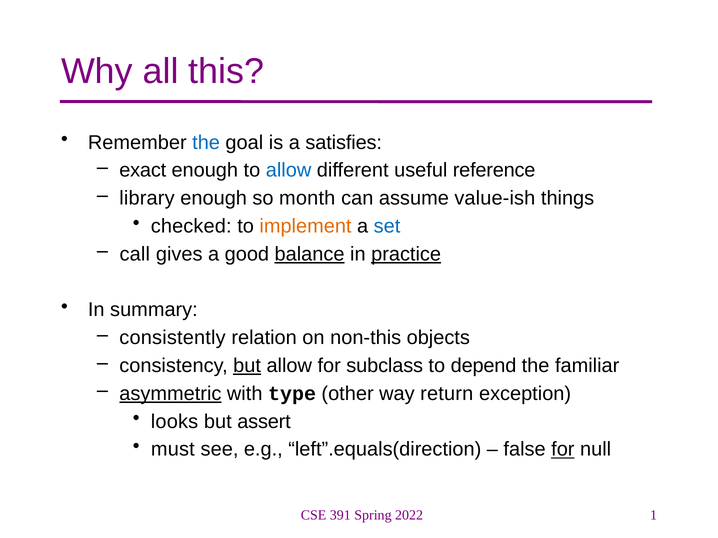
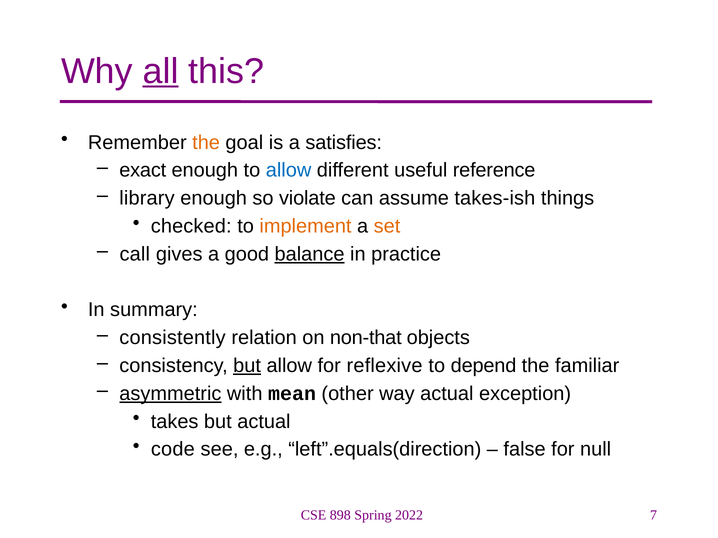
all underline: none -> present
the at (206, 143) colour: blue -> orange
month: month -> violate
value-ish: value-ish -> takes-ish
set colour: blue -> orange
practice underline: present -> none
non-this: non-this -> non-that
subclass: subclass -> reflexive
type: type -> mean
way return: return -> actual
looks: looks -> takes
but assert: assert -> actual
must: must -> code
for at (563, 450) underline: present -> none
391: 391 -> 898
1: 1 -> 7
